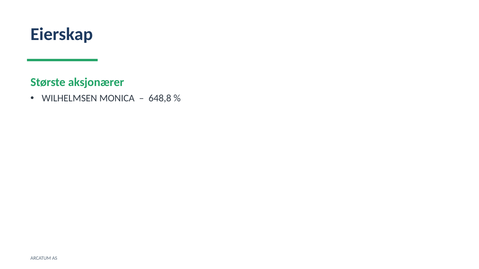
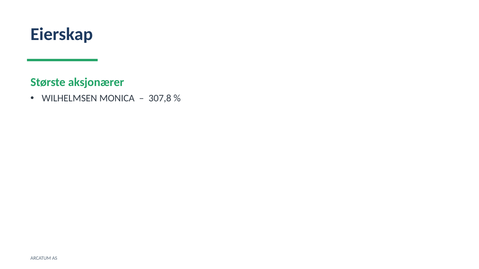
648,8: 648,8 -> 307,8
